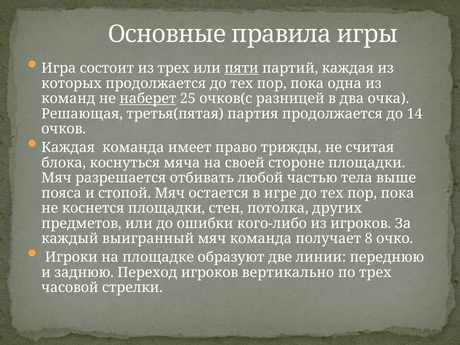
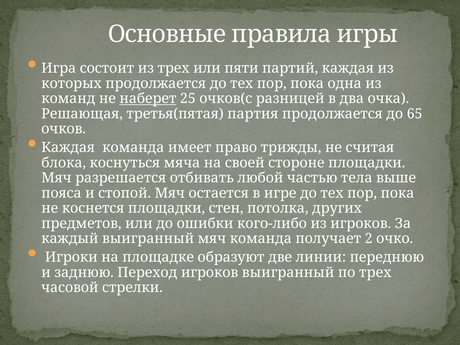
пяти underline: present -> none
14: 14 -> 65
8: 8 -> 2
игроков вертикально: вертикально -> выигранный
